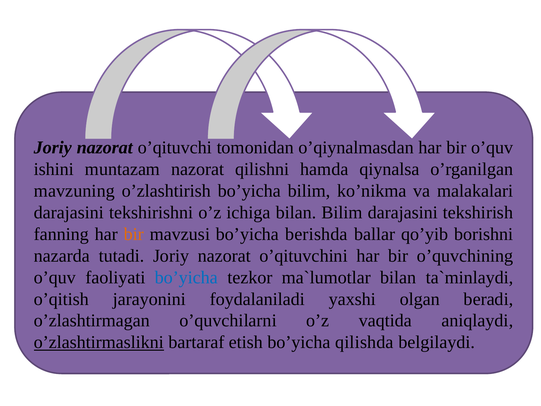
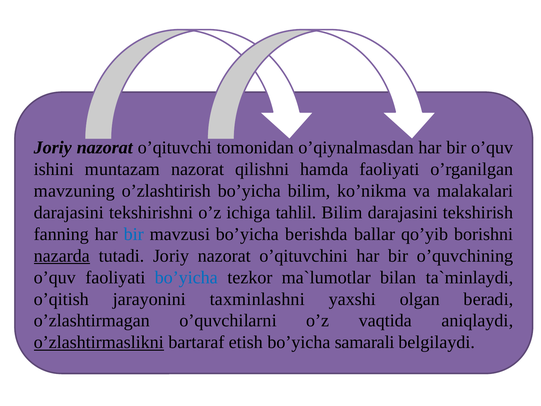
hamda qiynalsa: qiynalsa -> faoliyati
ichiga bilan: bilan -> tahlil
bir at (134, 234) colour: orange -> blue
nazarda underline: none -> present
foydalaniladi: foydalaniladi -> taxminlashni
qilishda: qilishda -> samarali
